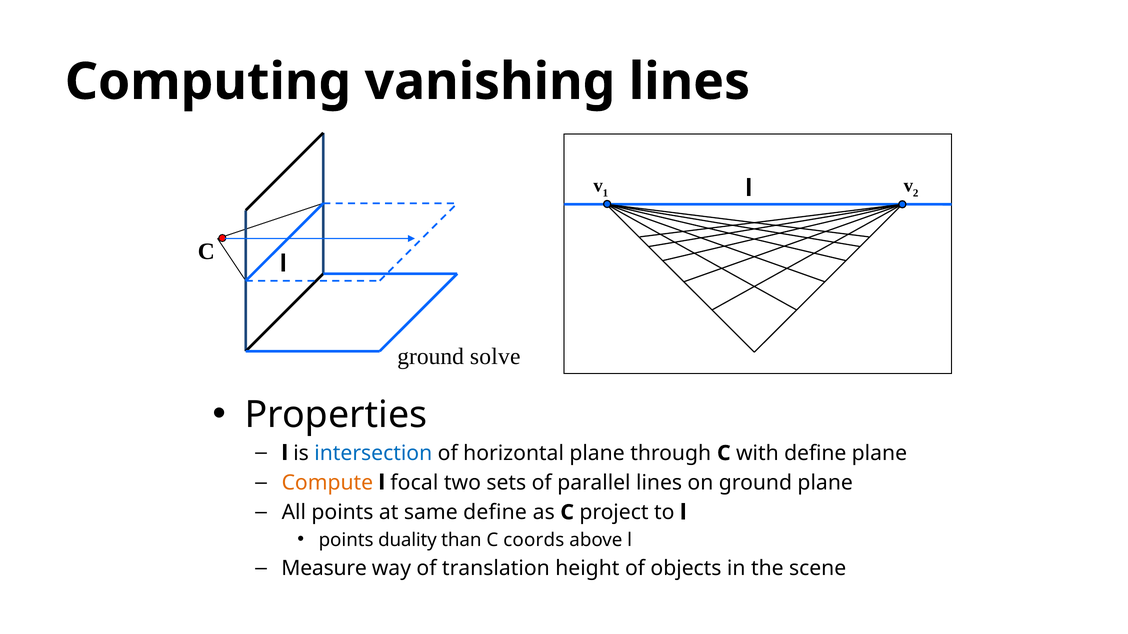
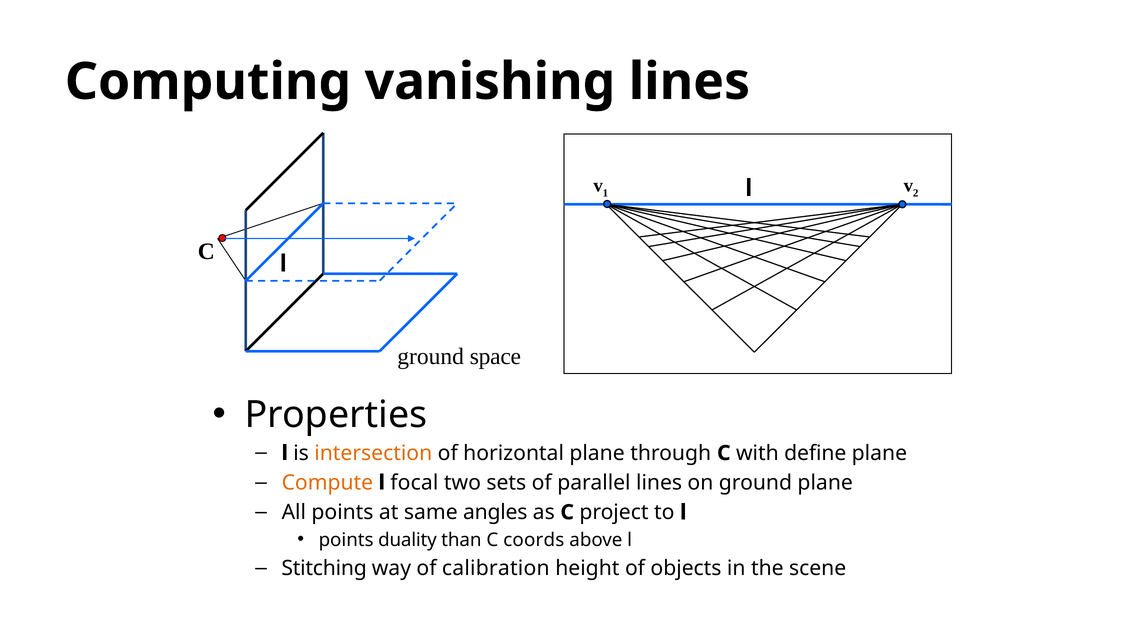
solve: solve -> space
intersection colour: blue -> orange
same define: define -> angles
Measure: Measure -> Stitching
translation: translation -> calibration
